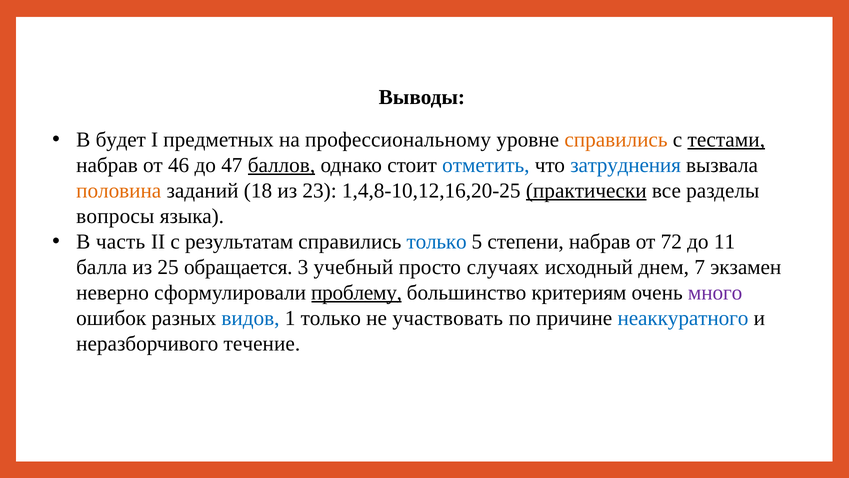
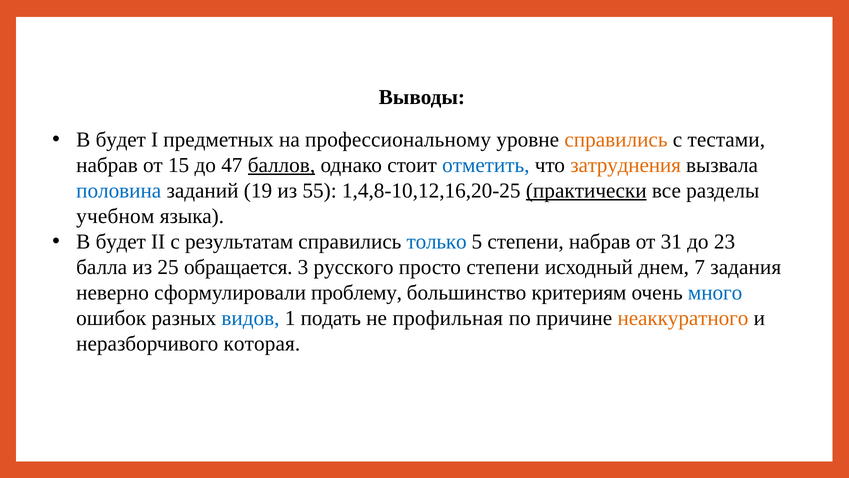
тестами underline: present -> none
46: 46 -> 15
затруднения colour: blue -> orange
половина colour: orange -> blue
18: 18 -> 19
23: 23 -> 55
вопросы: вопросы -> учебном
часть at (121, 241): часть -> будет
72: 72 -> 31
11: 11 -> 23
учебный: учебный -> русского
просто случаях: случаях -> степени
экзамен: экзамен -> задания
проблему underline: present -> none
много colour: purple -> blue
1 только: только -> подать
участвовать: участвовать -> профильная
неаккуратного colour: blue -> orange
течение: течение -> которая
